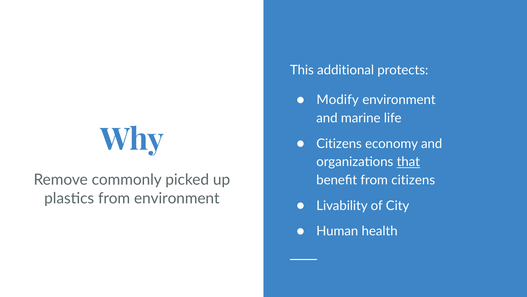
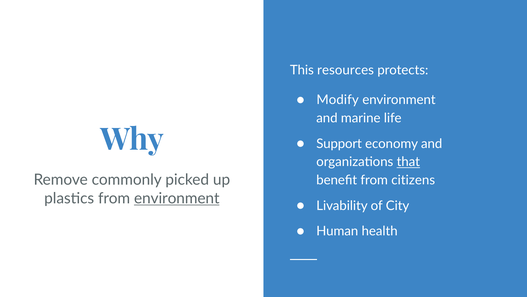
additional: additional -> resources
Citizens at (339, 143): Citizens -> Support
environment at (177, 198) underline: none -> present
